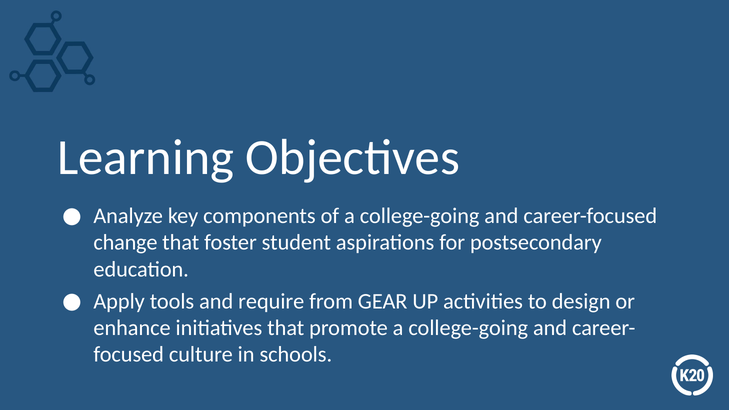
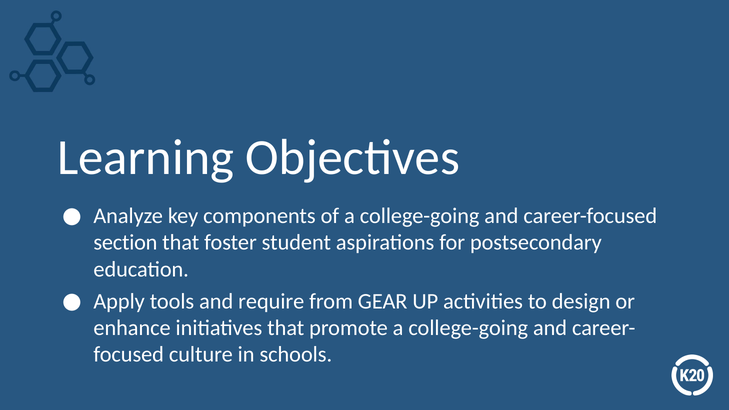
change: change -> section
